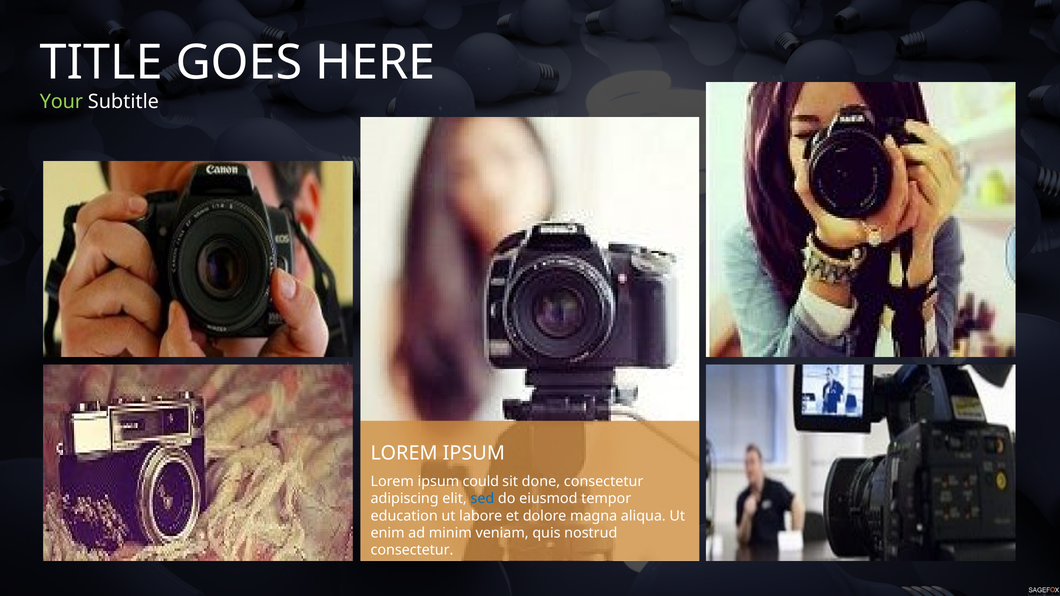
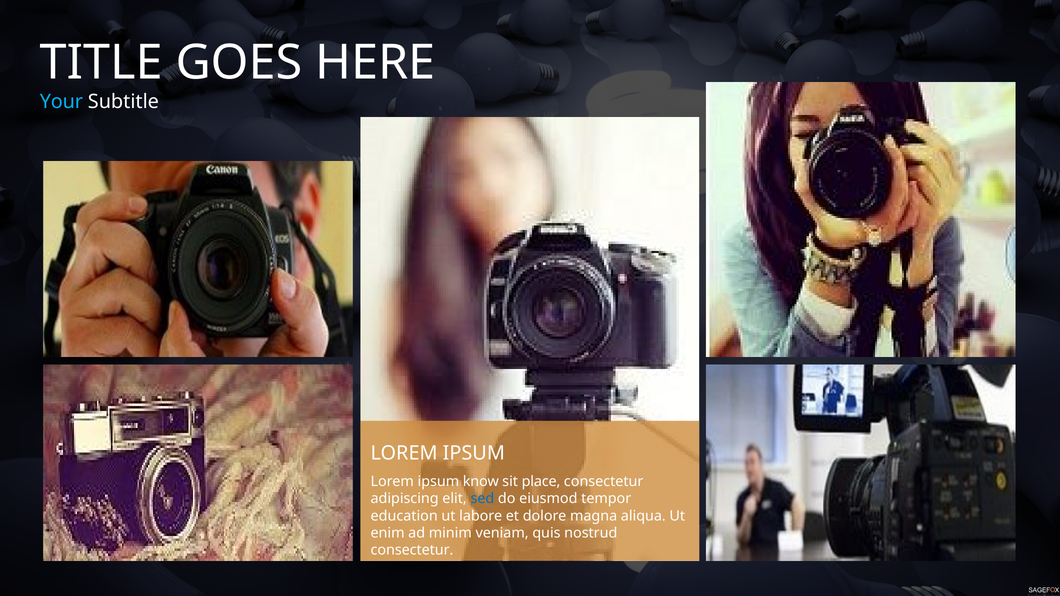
Your colour: light green -> light blue
could: could -> know
done: done -> place
